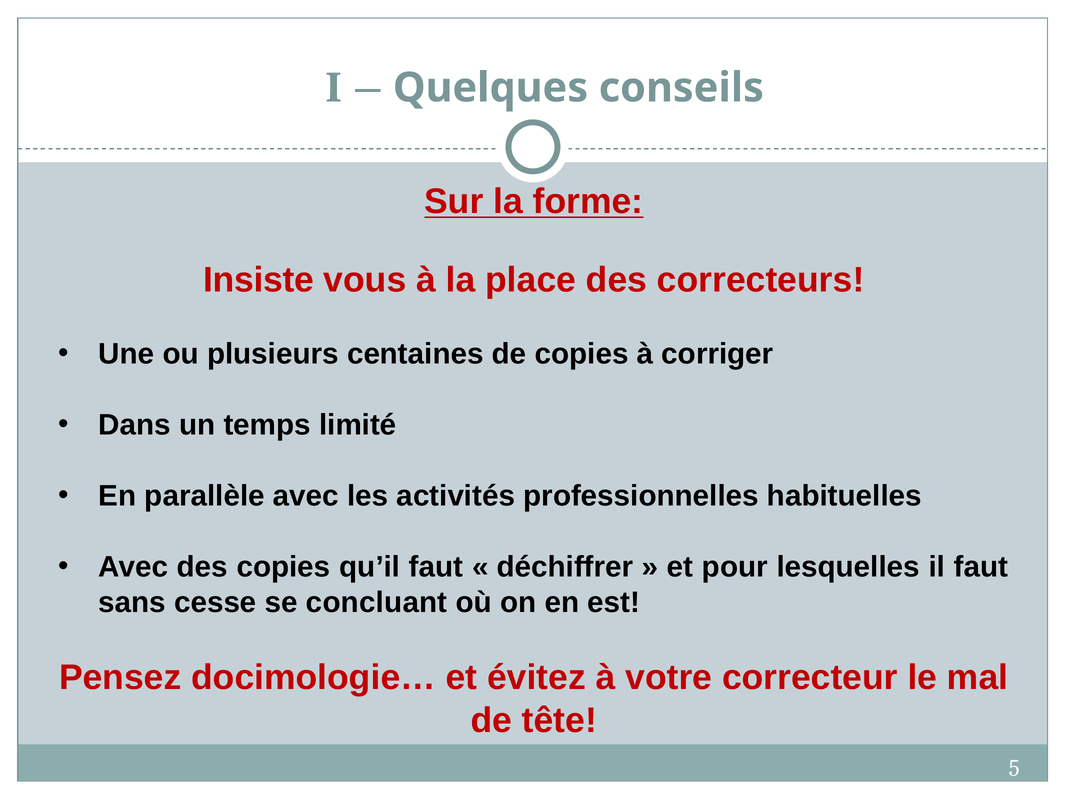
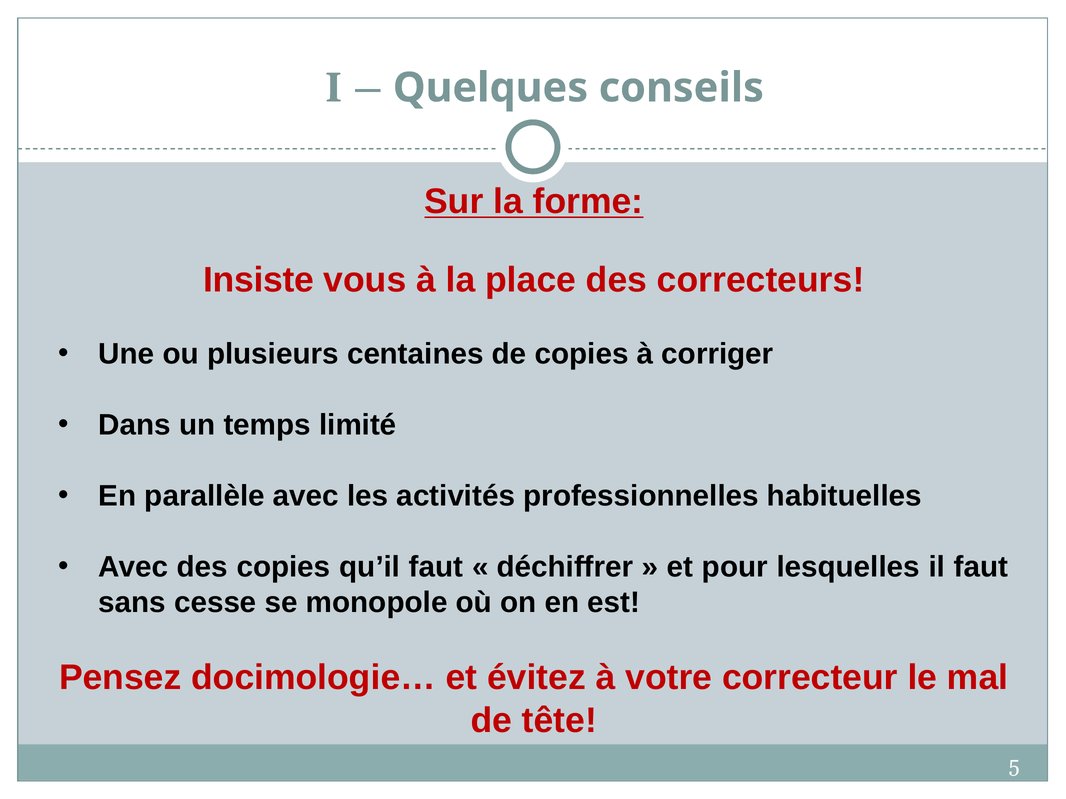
concluant: concluant -> monopole
